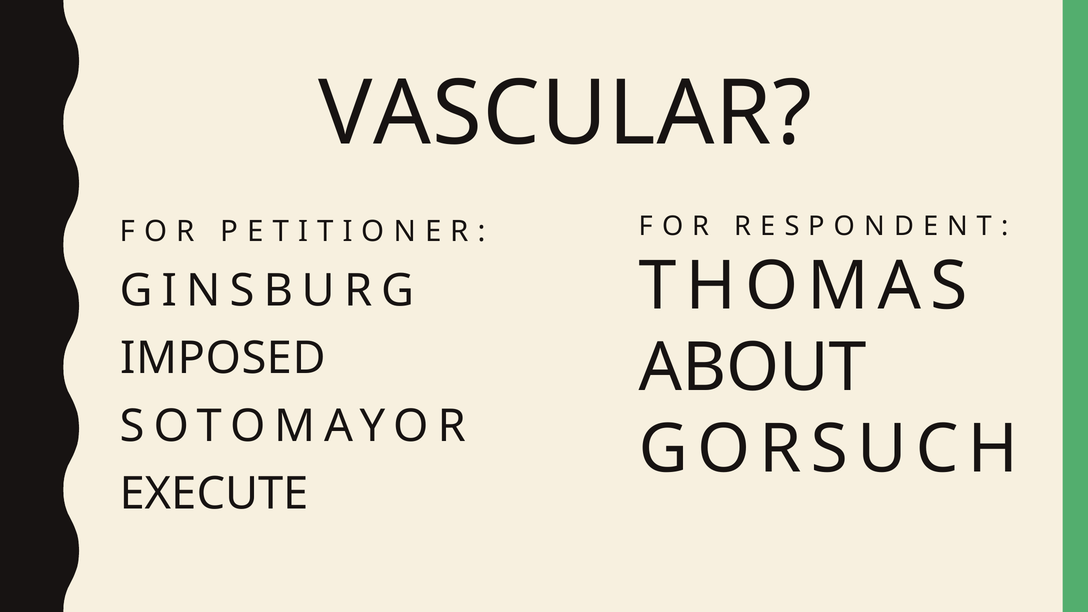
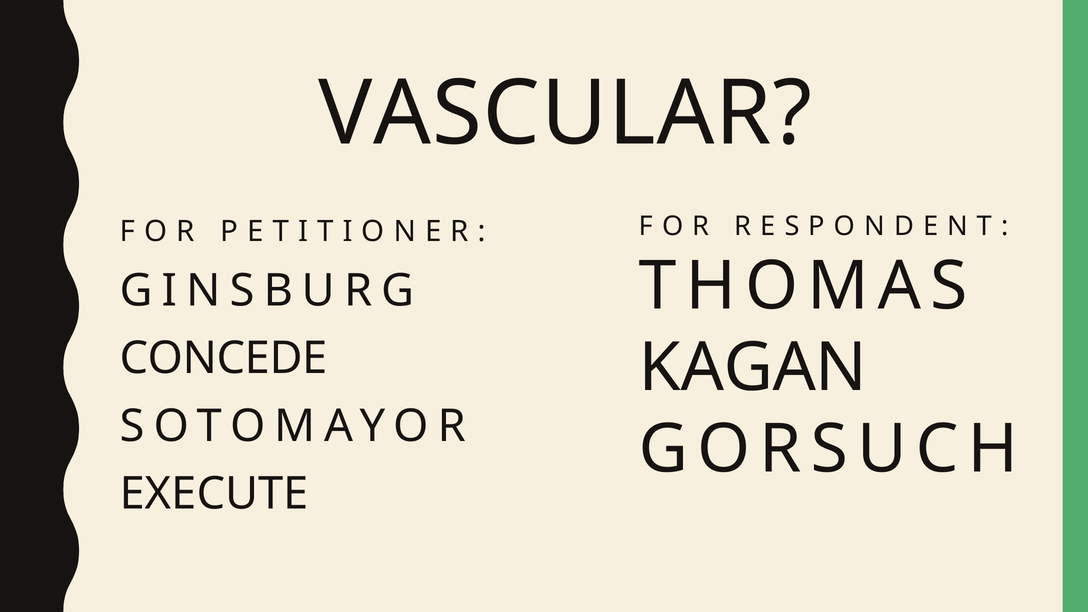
IMPOSED: IMPOSED -> CONCEDE
ABOUT: ABOUT -> KAGAN
